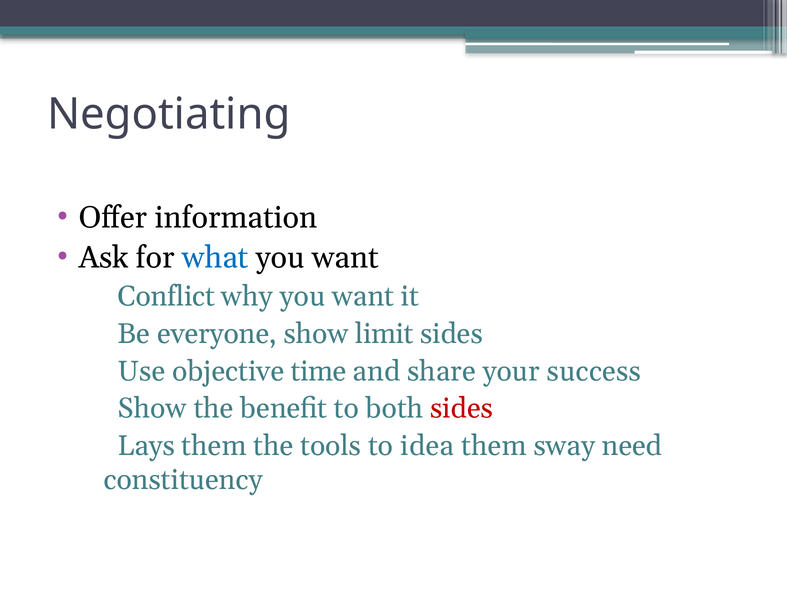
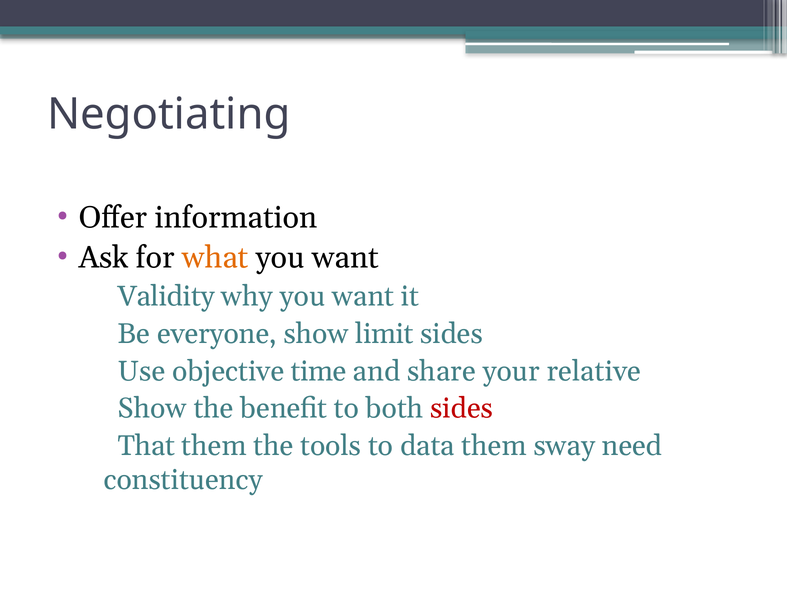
what colour: blue -> orange
Conflict: Conflict -> Validity
success: success -> relative
Lays: Lays -> That
idea: idea -> data
